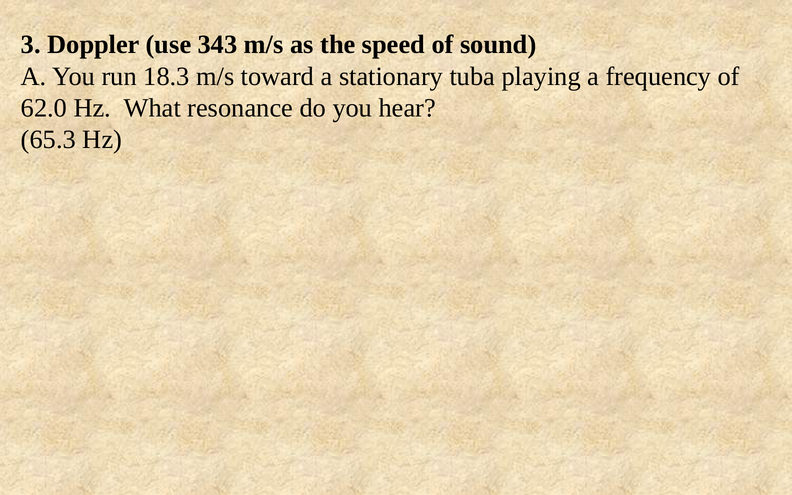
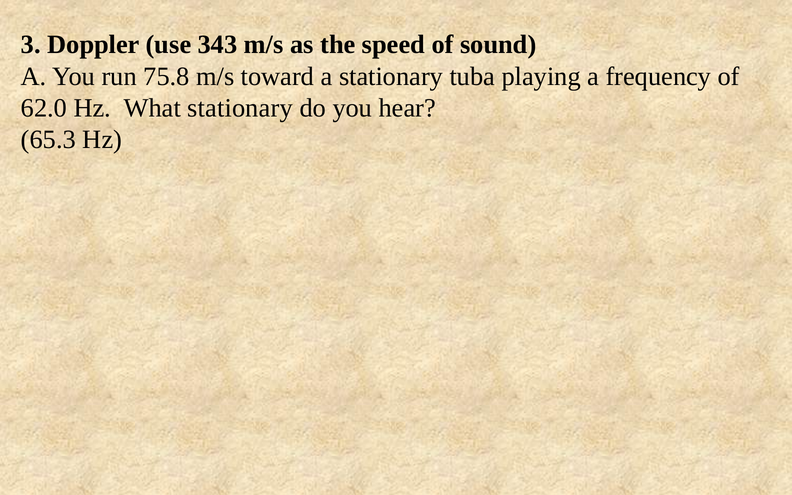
18.3: 18.3 -> 75.8
What resonance: resonance -> stationary
